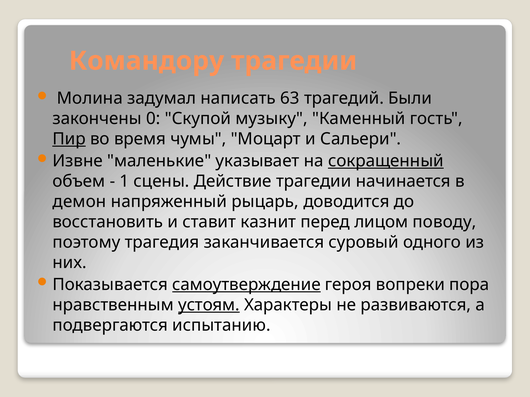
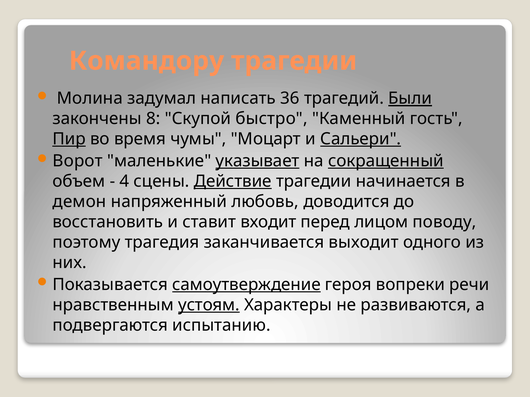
63: 63 -> 36
Были underline: none -> present
0: 0 -> 8
музыку: музыку -> быстро
Сальери underline: none -> present
Извне: Извне -> Ворот
указывает underline: none -> present
1: 1 -> 4
Действие underline: none -> present
рыцарь: рыцарь -> любовь
казнит: казнит -> входит
суровый: суровый -> выходит
пора: пора -> речи
